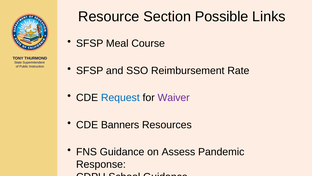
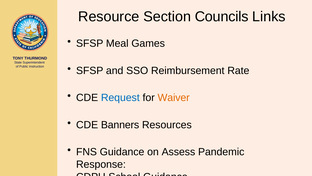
Possible: Possible -> Councils
Course: Course -> Games
Waiver colour: purple -> orange
